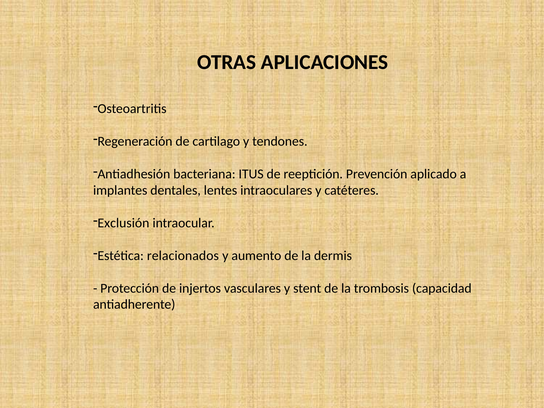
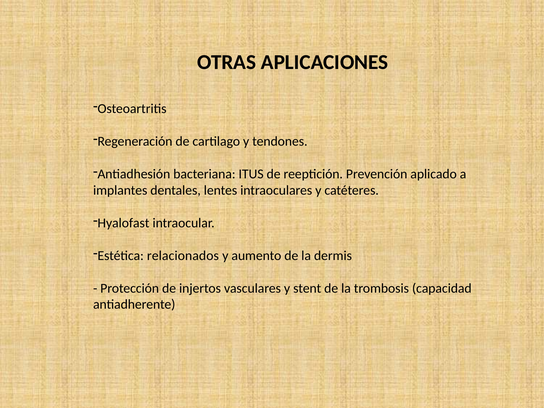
Exclusión: Exclusión -> Hyalofast
